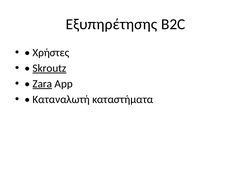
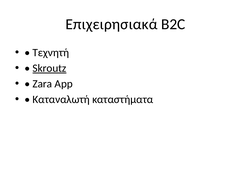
Εξυπηρέτησης: Εξυπηρέτησης -> Επιχειρησιακά
Χρήστες: Χρήστες -> Τεχνητή
Zara underline: present -> none
